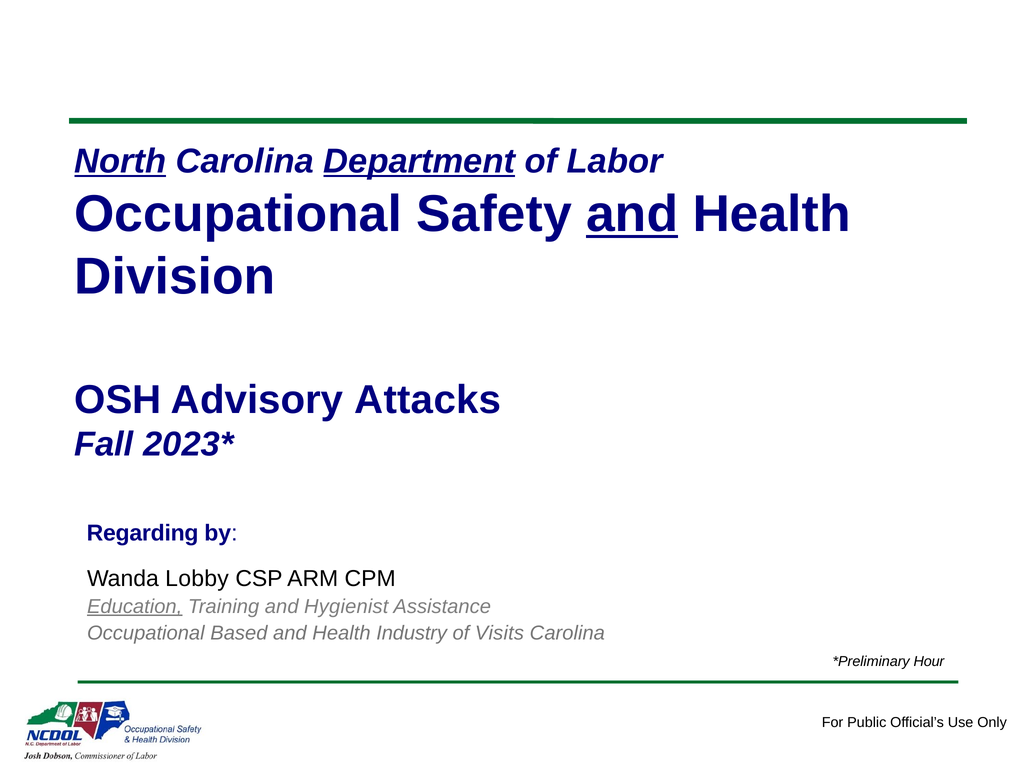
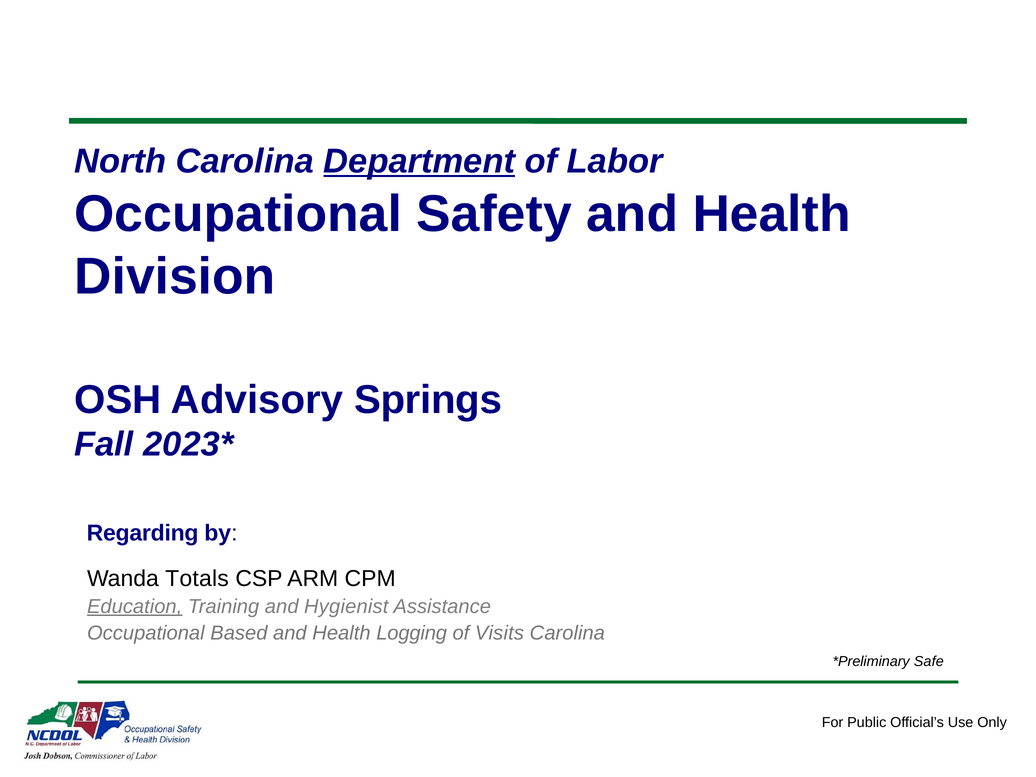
North underline: present -> none
and at (632, 214) underline: present -> none
Attacks: Attacks -> Springs
Lobby: Lobby -> Totals
Industry: Industry -> Logging
Hour: Hour -> Safe
